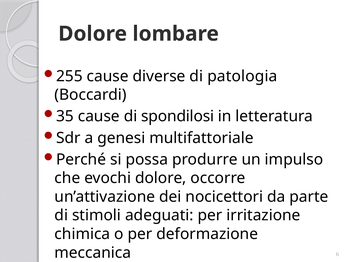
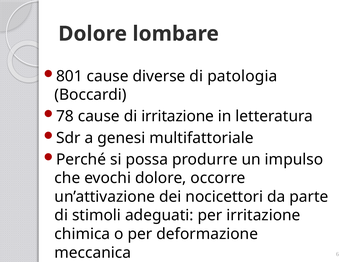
255: 255 -> 801
35: 35 -> 78
di spondilosi: spondilosi -> irritazione
